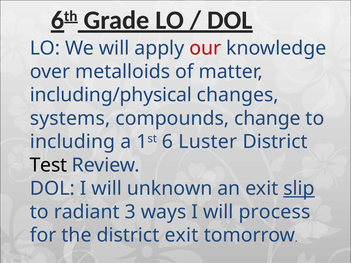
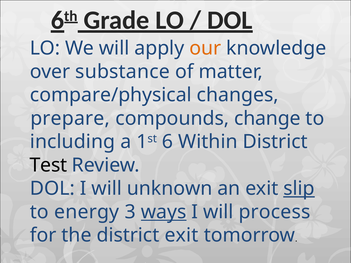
our colour: red -> orange
metalloids: metalloids -> substance
including/physical: including/physical -> compare/physical
systems: systems -> prepare
Luster: Luster -> Within
radiant: radiant -> energy
ways underline: none -> present
